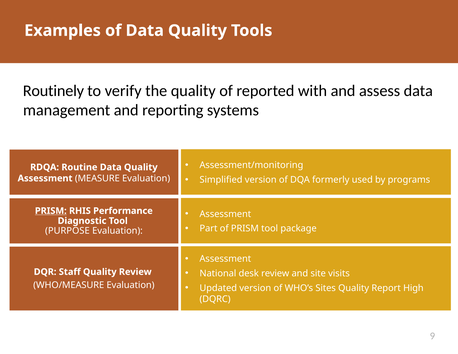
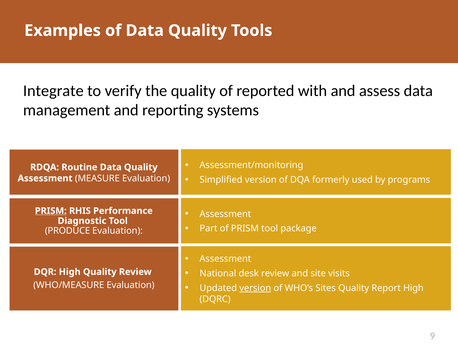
Routinely: Routinely -> Integrate
PURPOSE: PURPOSE -> PRODUCE
DQR Staff: Staff -> High
version at (255, 288) underline: none -> present
